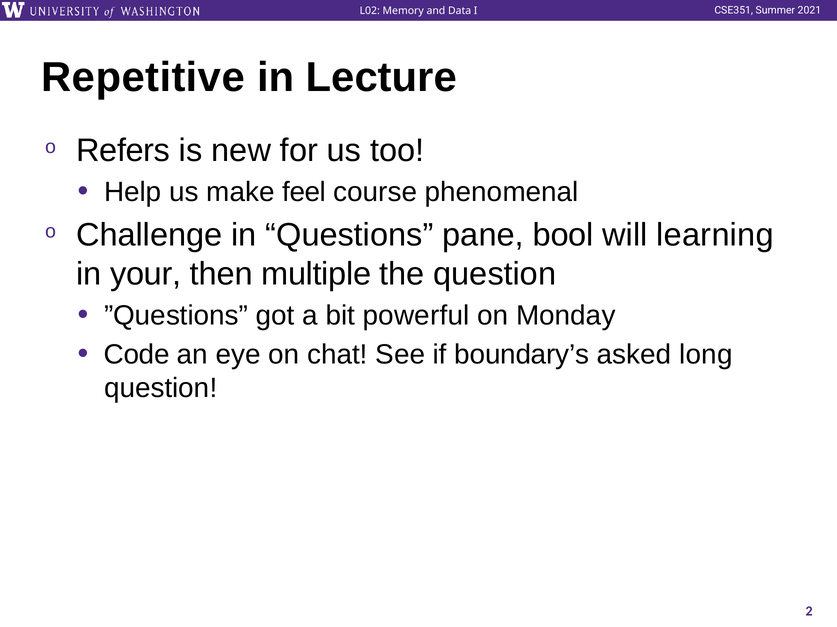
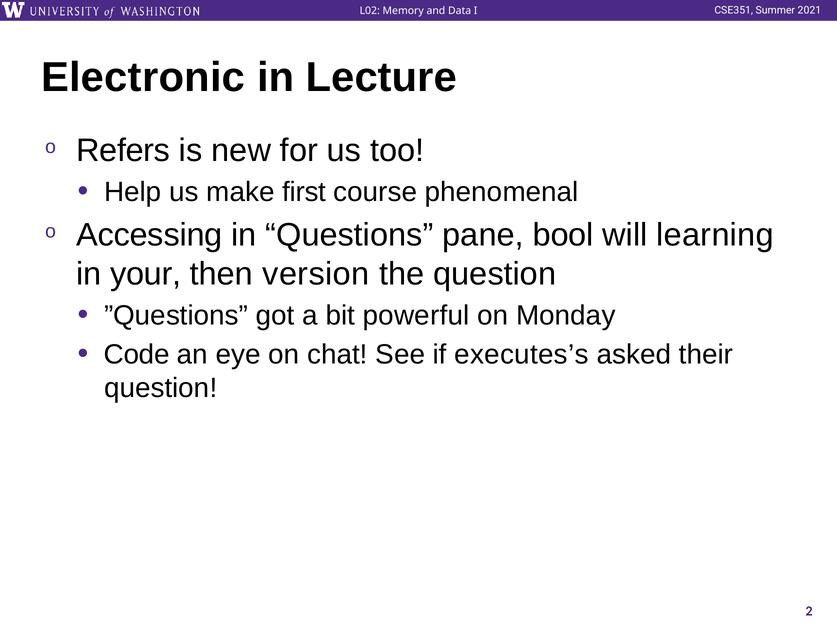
Repetitive: Repetitive -> Electronic
feel: feel -> first
Challenge: Challenge -> Accessing
multiple: multiple -> version
boundary’s: boundary’s -> executes’s
long: long -> their
